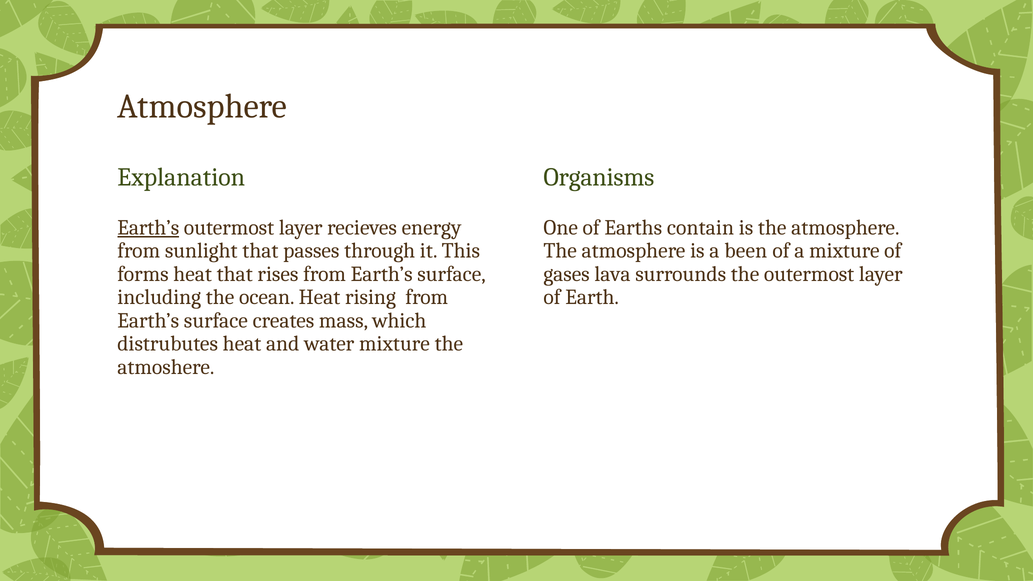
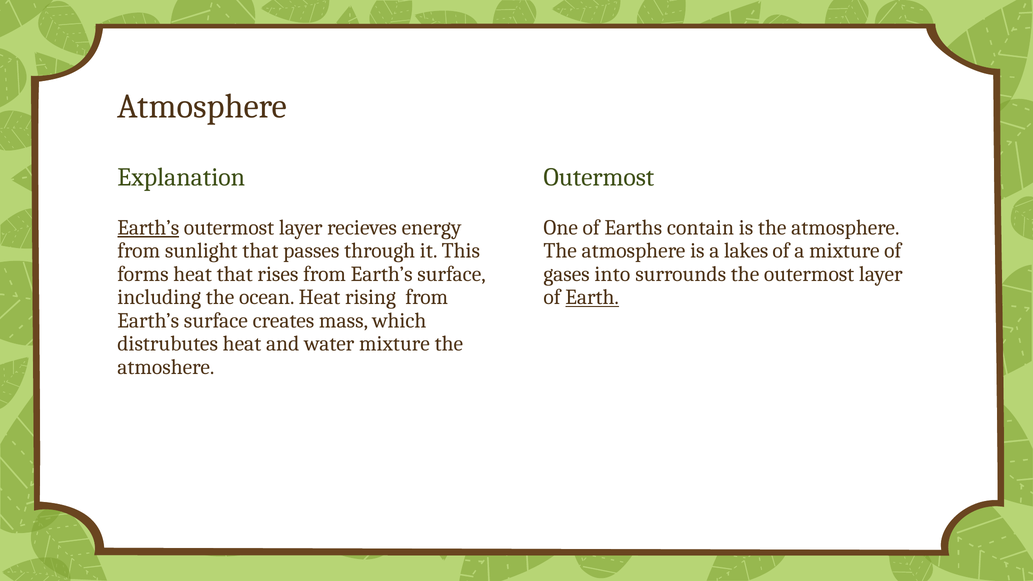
Organisms at (599, 177): Organisms -> Outermost
been: been -> lakes
lava: lava -> into
Earth underline: none -> present
